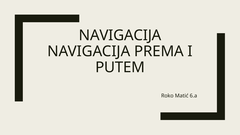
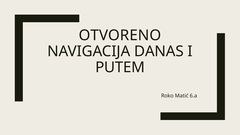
NAVIGACIJA at (120, 35): NAVIGACIJA -> OTVORENO
PREMA: PREMA -> DANAS
